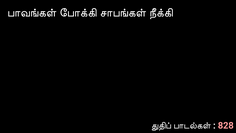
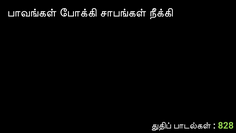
828 colour: pink -> light green
